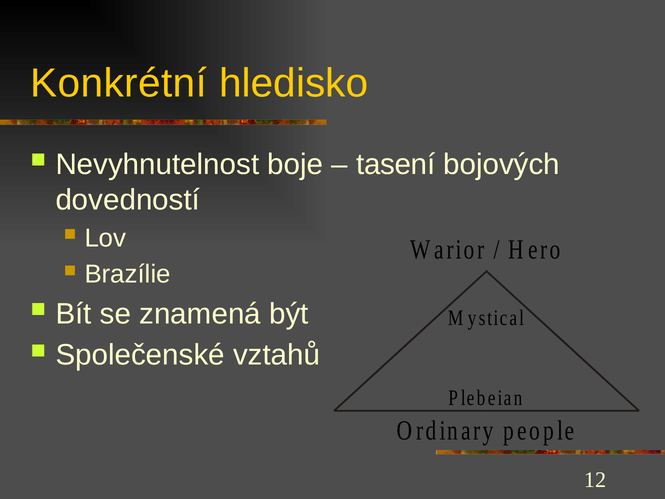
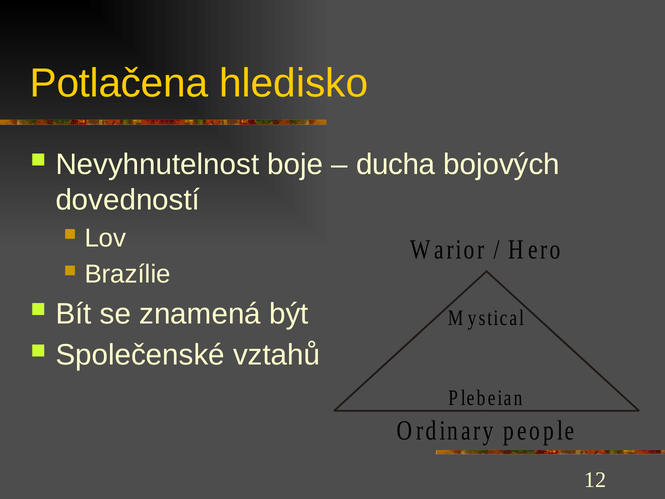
Konkrétní: Konkrétní -> Potlačena
tasení: tasení -> ducha
